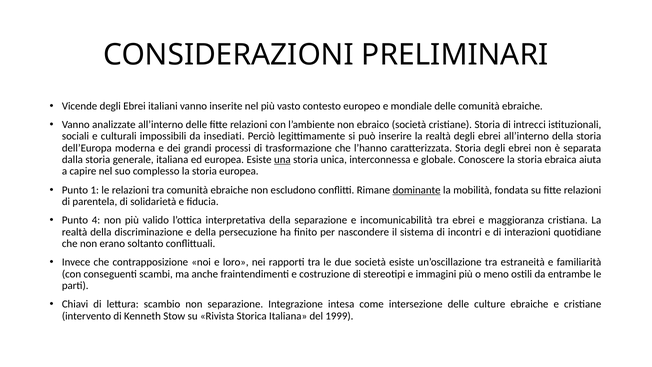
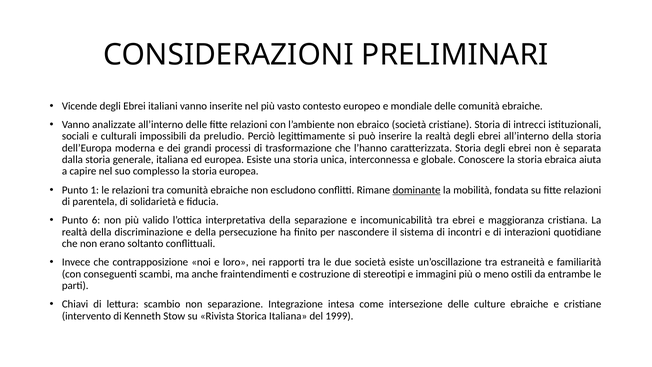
insediati: insediati -> preludio
una underline: present -> none
4: 4 -> 6
